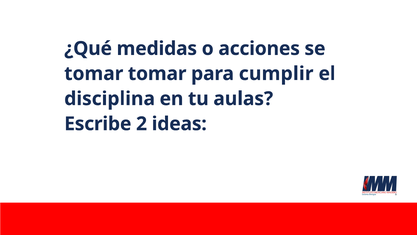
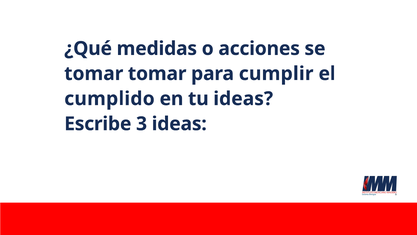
disciplina: disciplina -> cumplido
tu aulas: aulas -> ideas
2: 2 -> 3
